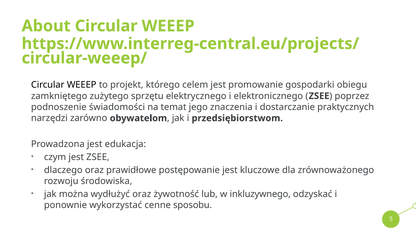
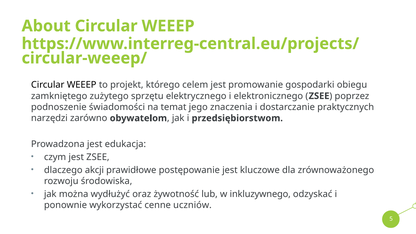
dlaczego oraz: oraz -> akcji
sposobu: sposobu -> uczniów
